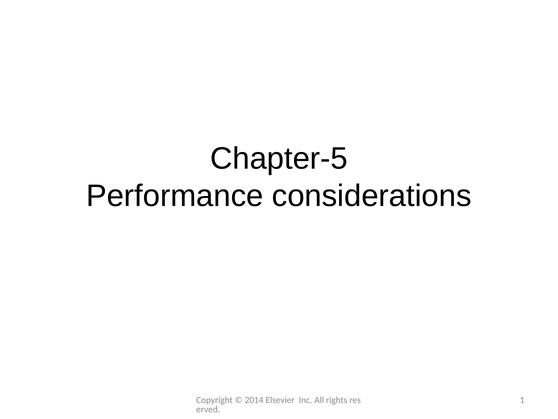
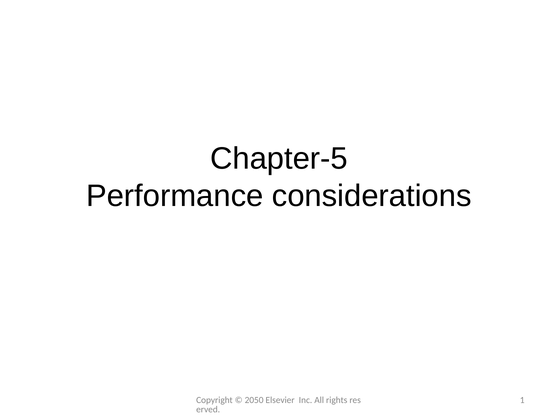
2014: 2014 -> 2050
